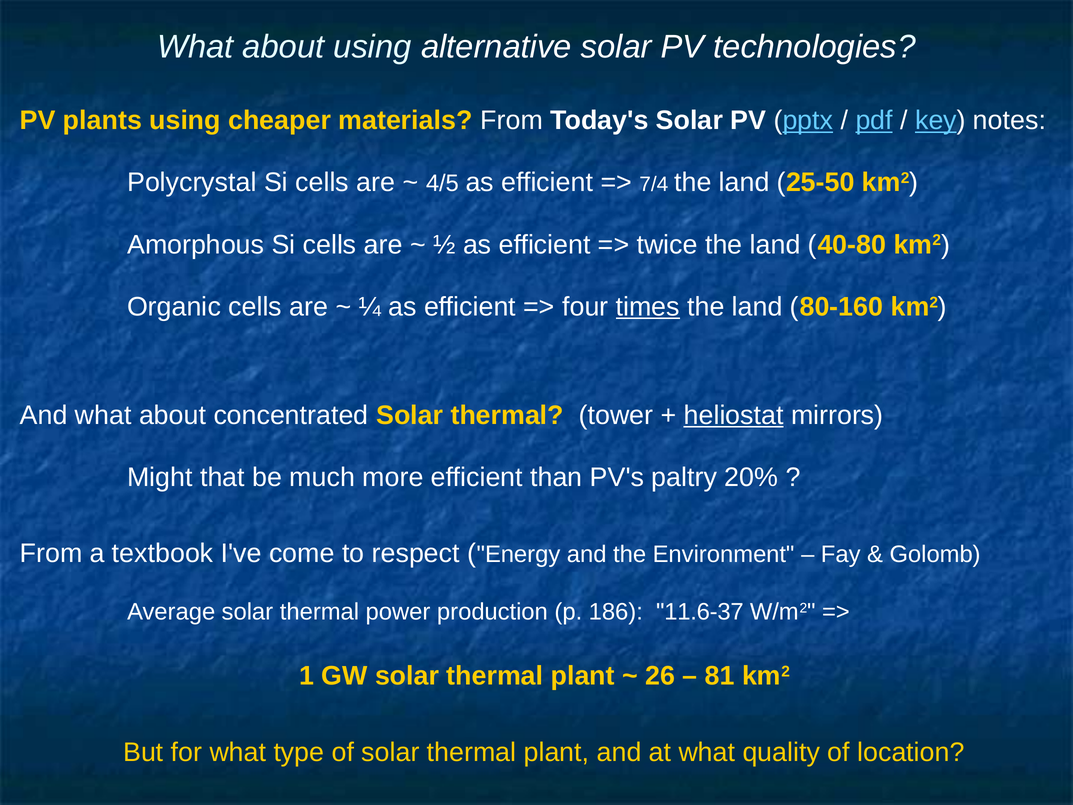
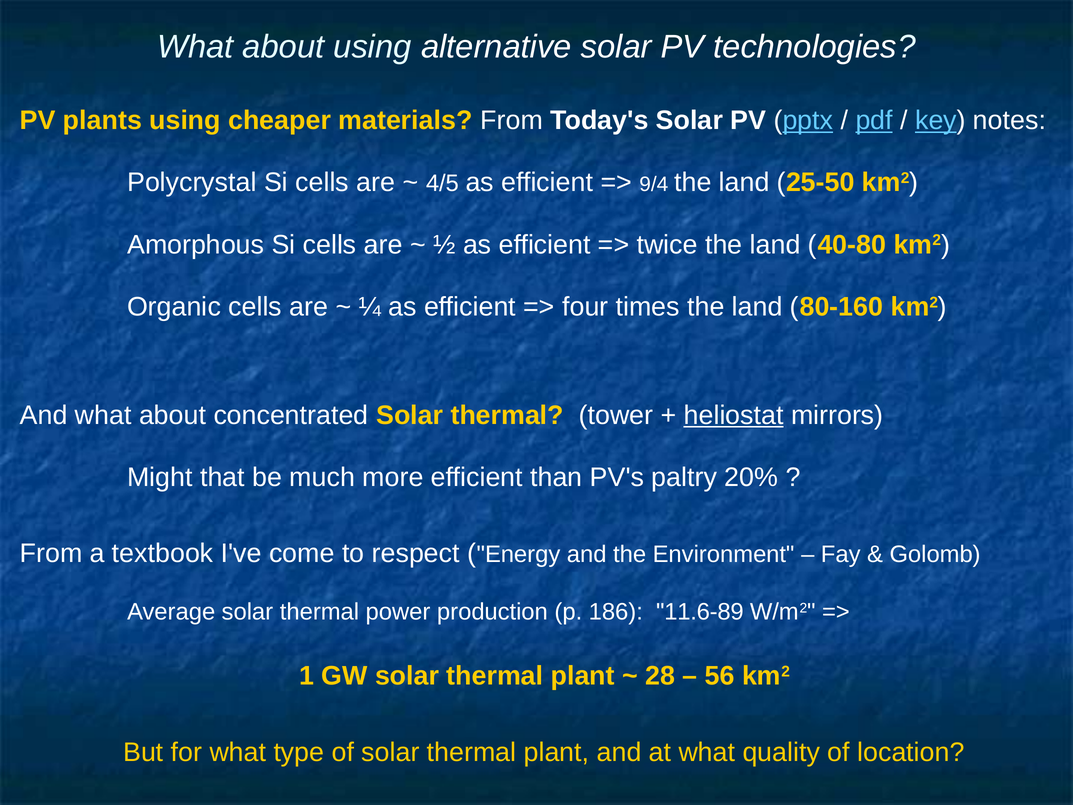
7/4: 7/4 -> 9/4
times underline: present -> none
11.6-37: 11.6-37 -> 11.6-89
26: 26 -> 28
81: 81 -> 56
